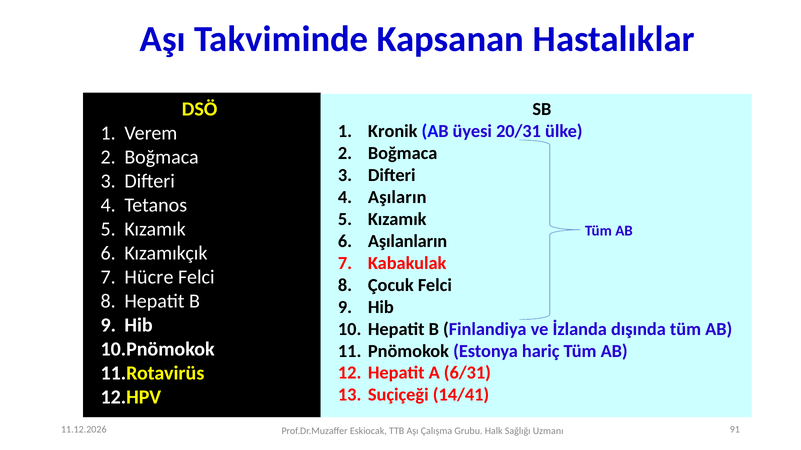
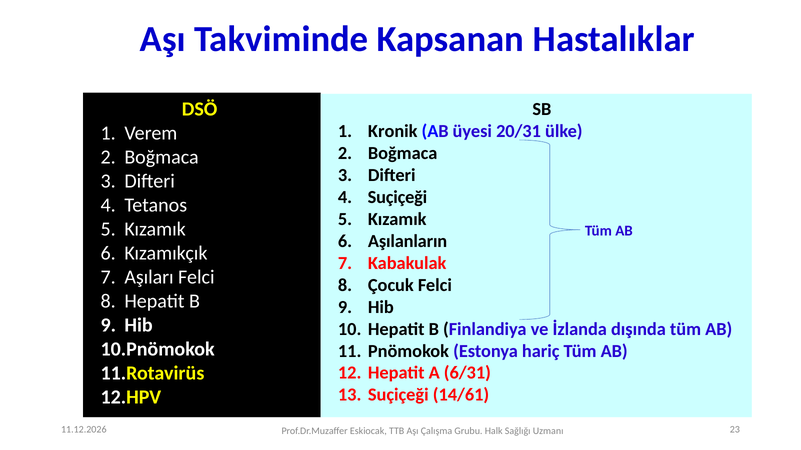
Aşıların at (397, 197): Aşıların -> Suçiçeği
Hücre: Hücre -> Aşıları
14/41: 14/41 -> 14/61
91: 91 -> 23
